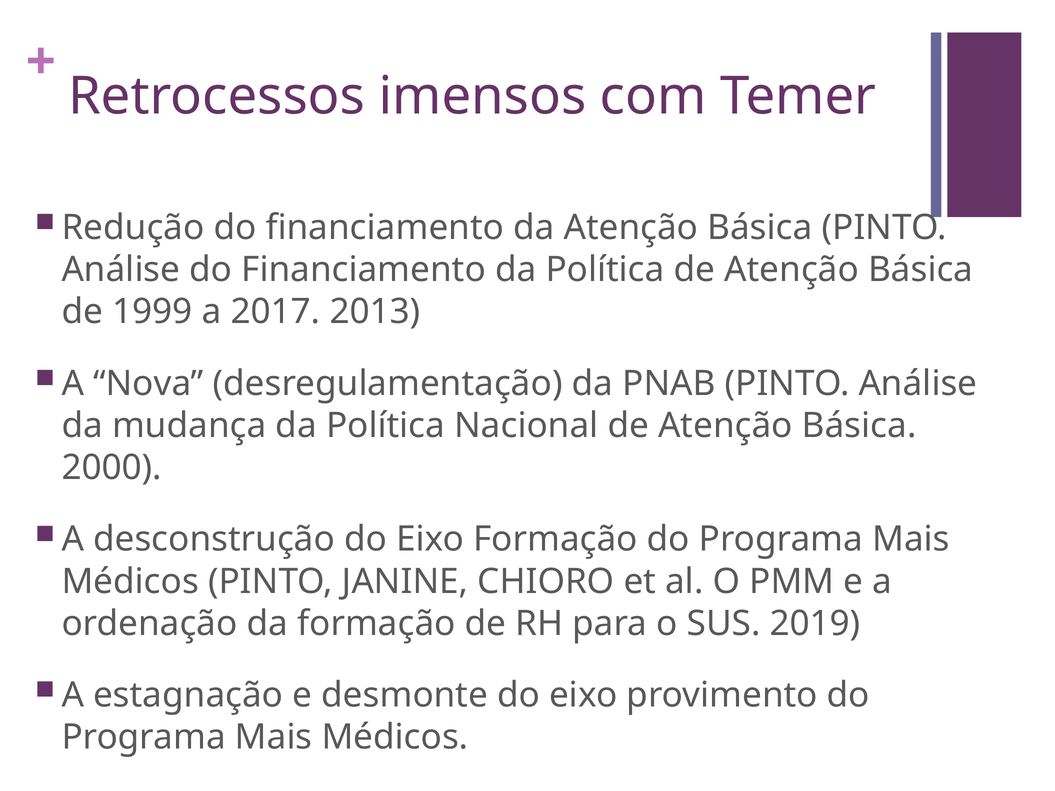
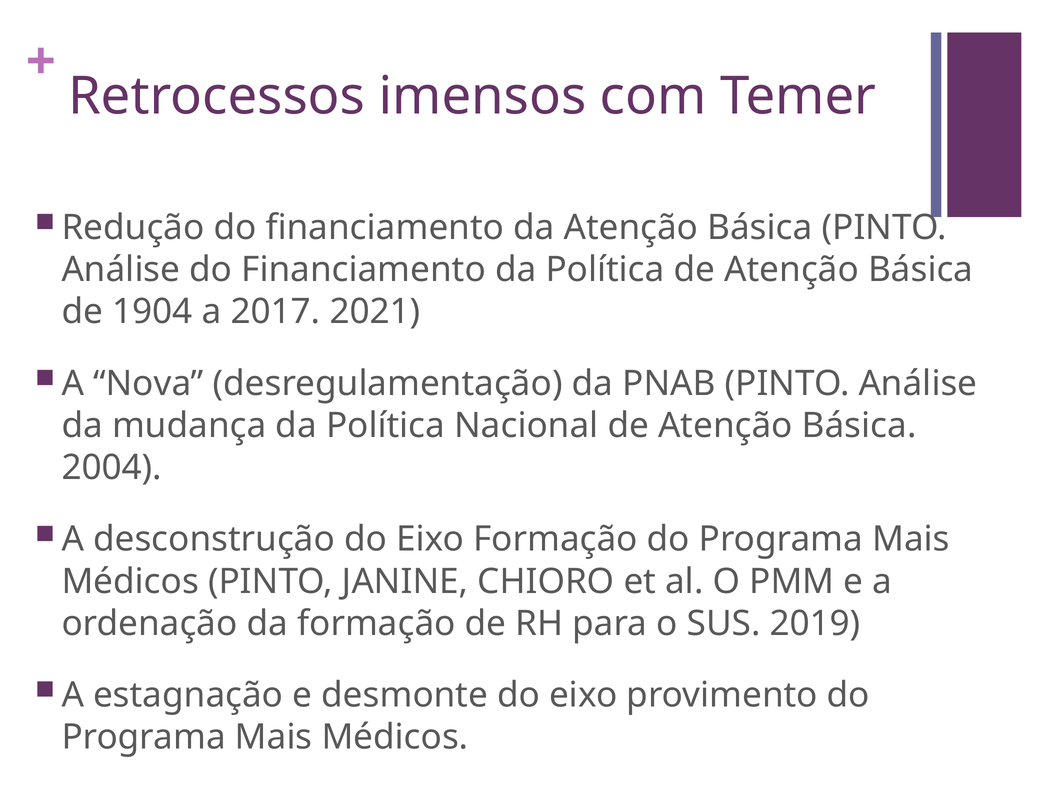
1999: 1999 -> 1904
2013: 2013 -> 2021
2000: 2000 -> 2004
